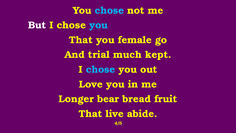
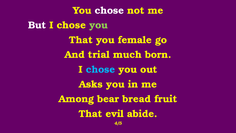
chose at (109, 10) colour: light blue -> white
you at (99, 25) colour: light blue -> light green
kept: kept -> born
Love: Love -> Asks
Longer: Longer -> Among
live: live -> evil
